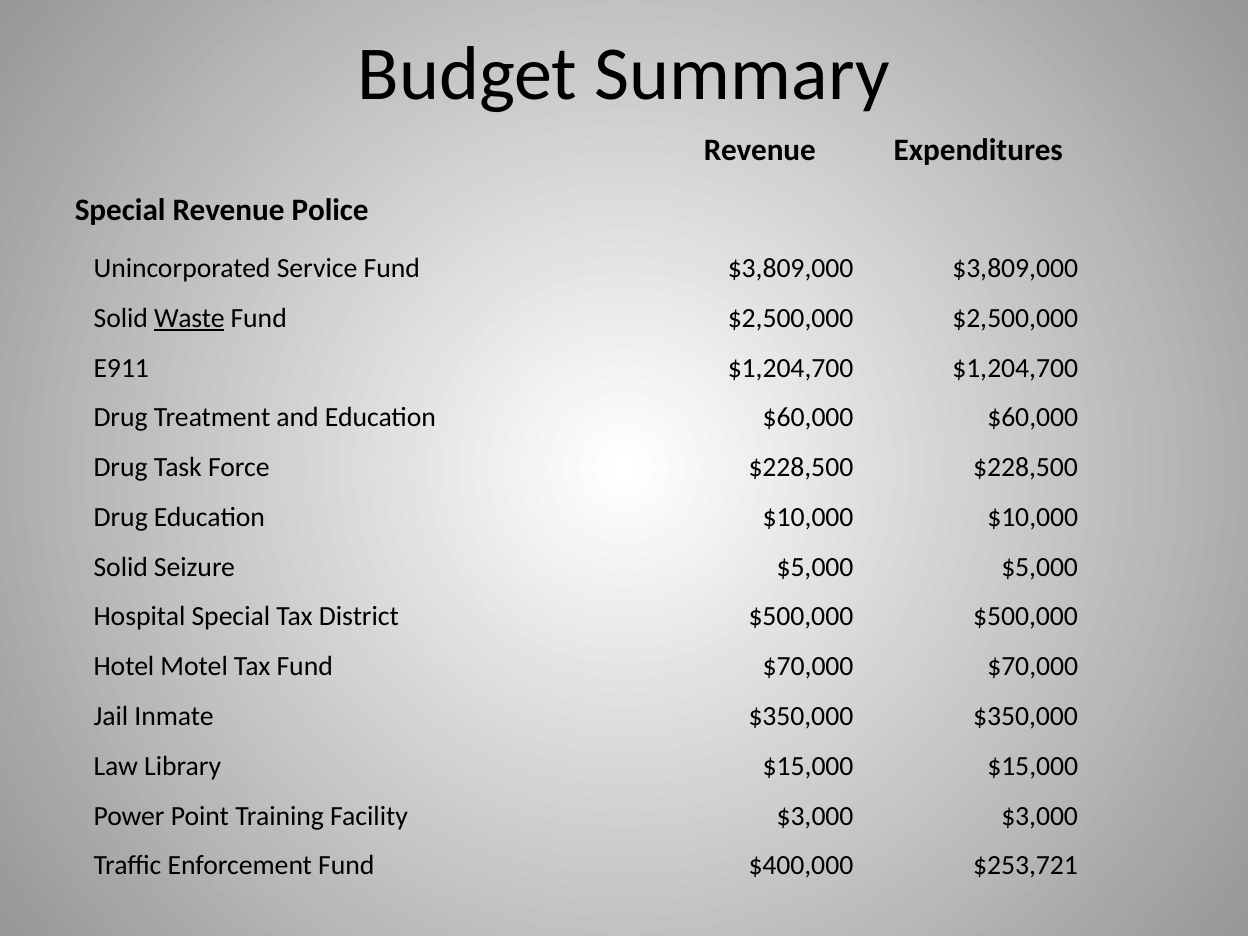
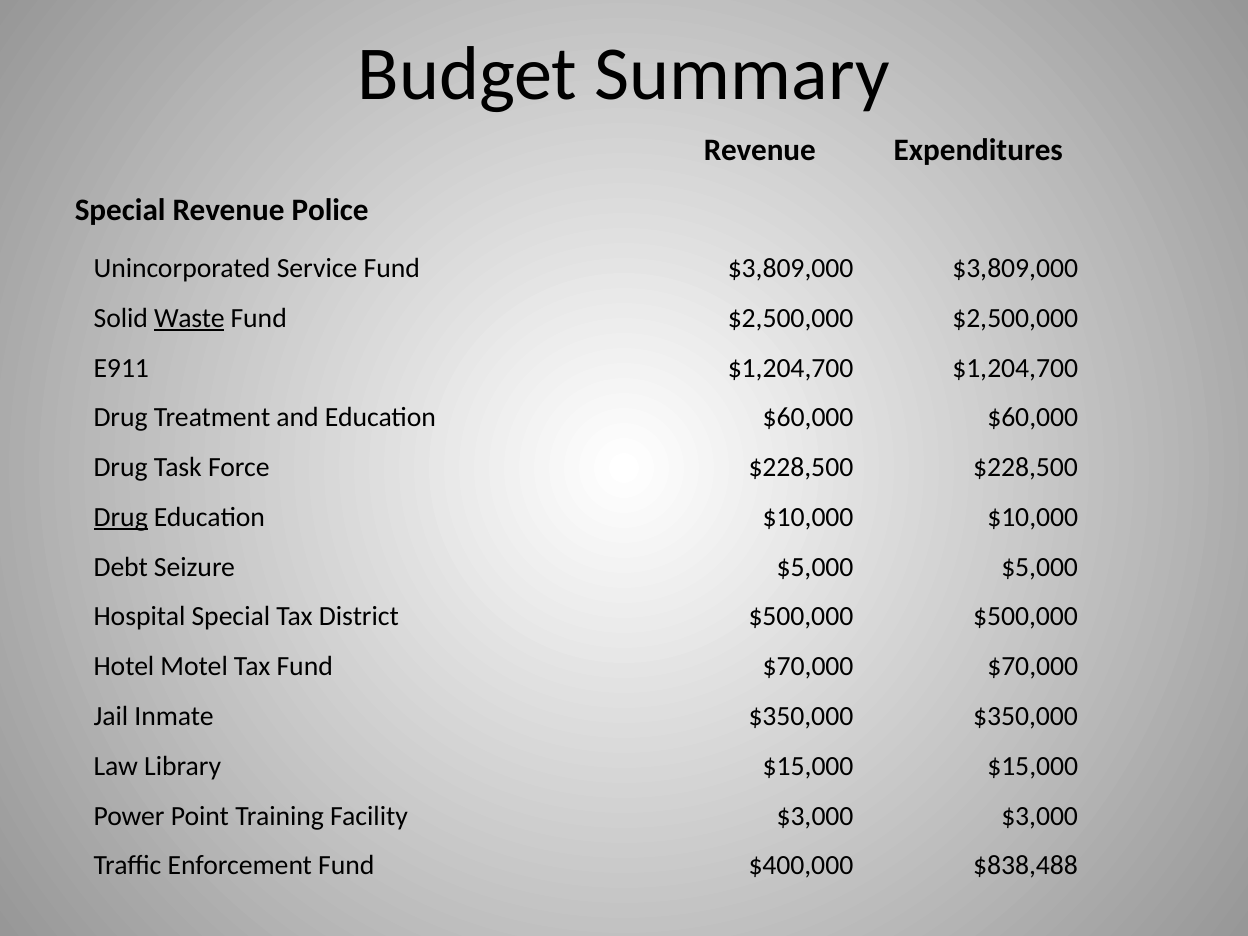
Drug at (121, 517) underline: none -> present
Solid at (121, 567): Solid -> Debt
$253,721: $253,721 -> $838,488
